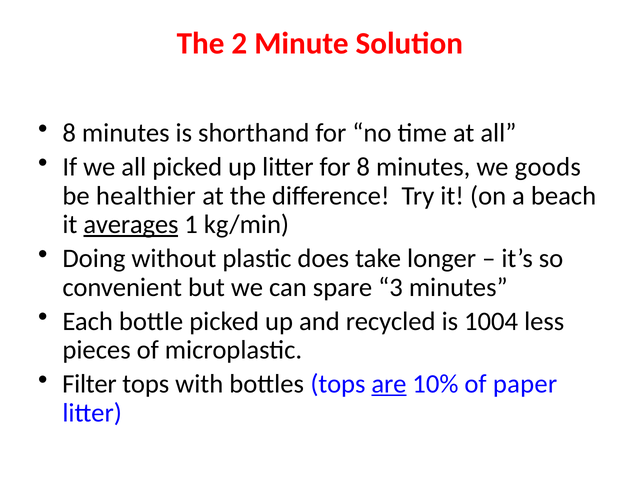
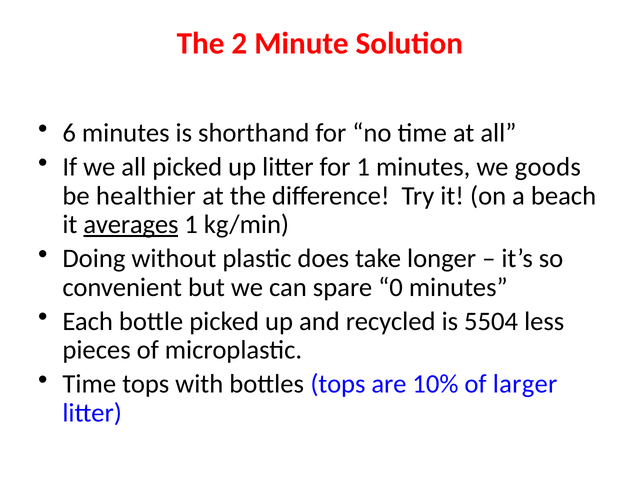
8 at (69, 133): 8 -> 6
for 8: 8 -> 1
3: 3 -> 0
1004: 1004 -> 5504
Filter at (89, 384): Filter -> Time
are underline: present -> none
paper: paper -> larger
